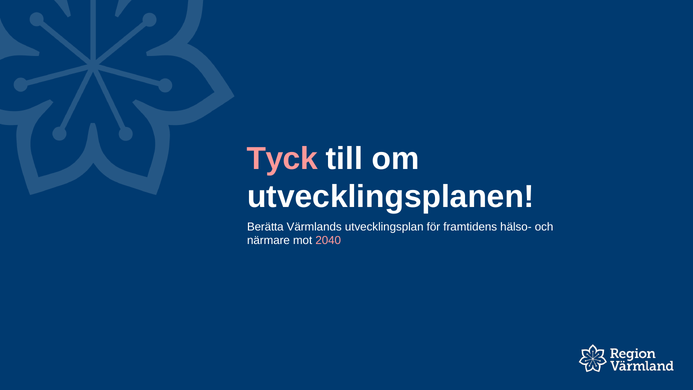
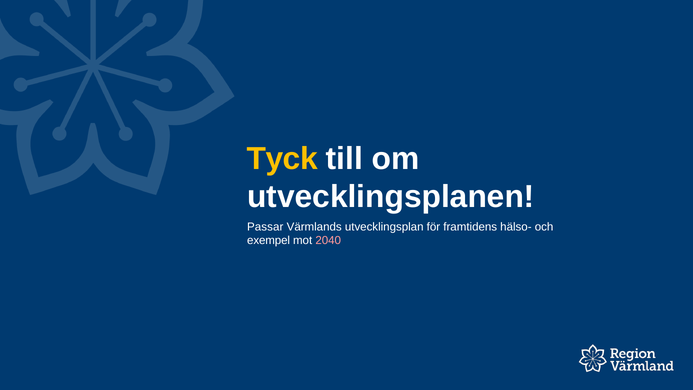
Tyck colour: pink -> yellow
Berätta: Berätta -> Passar
närmare: närmare -> exempel
